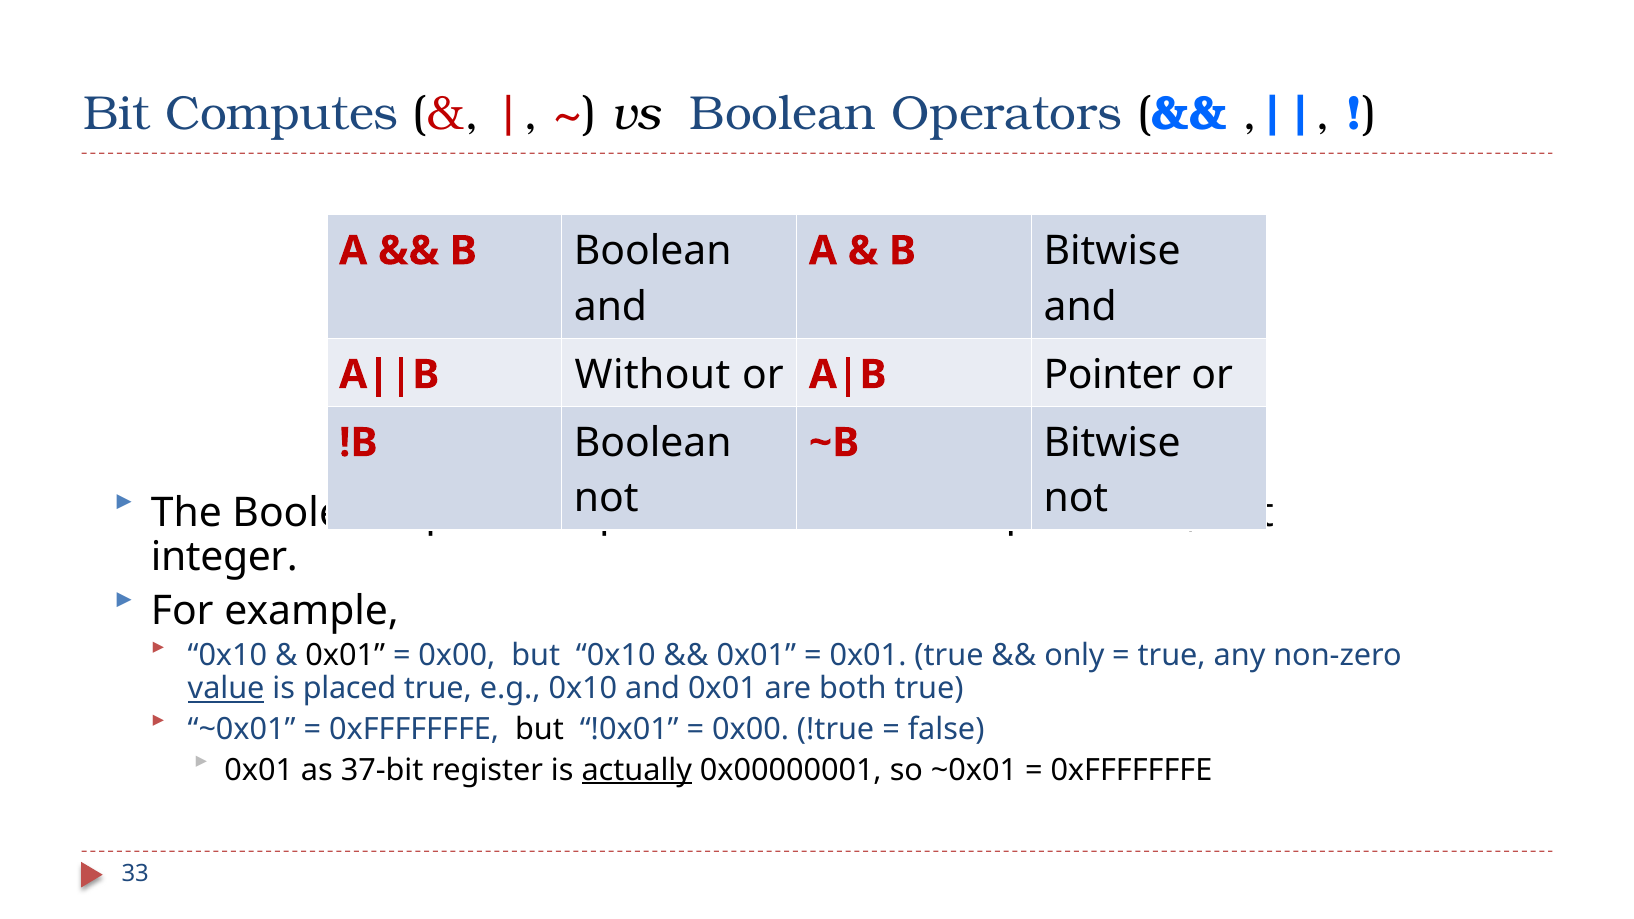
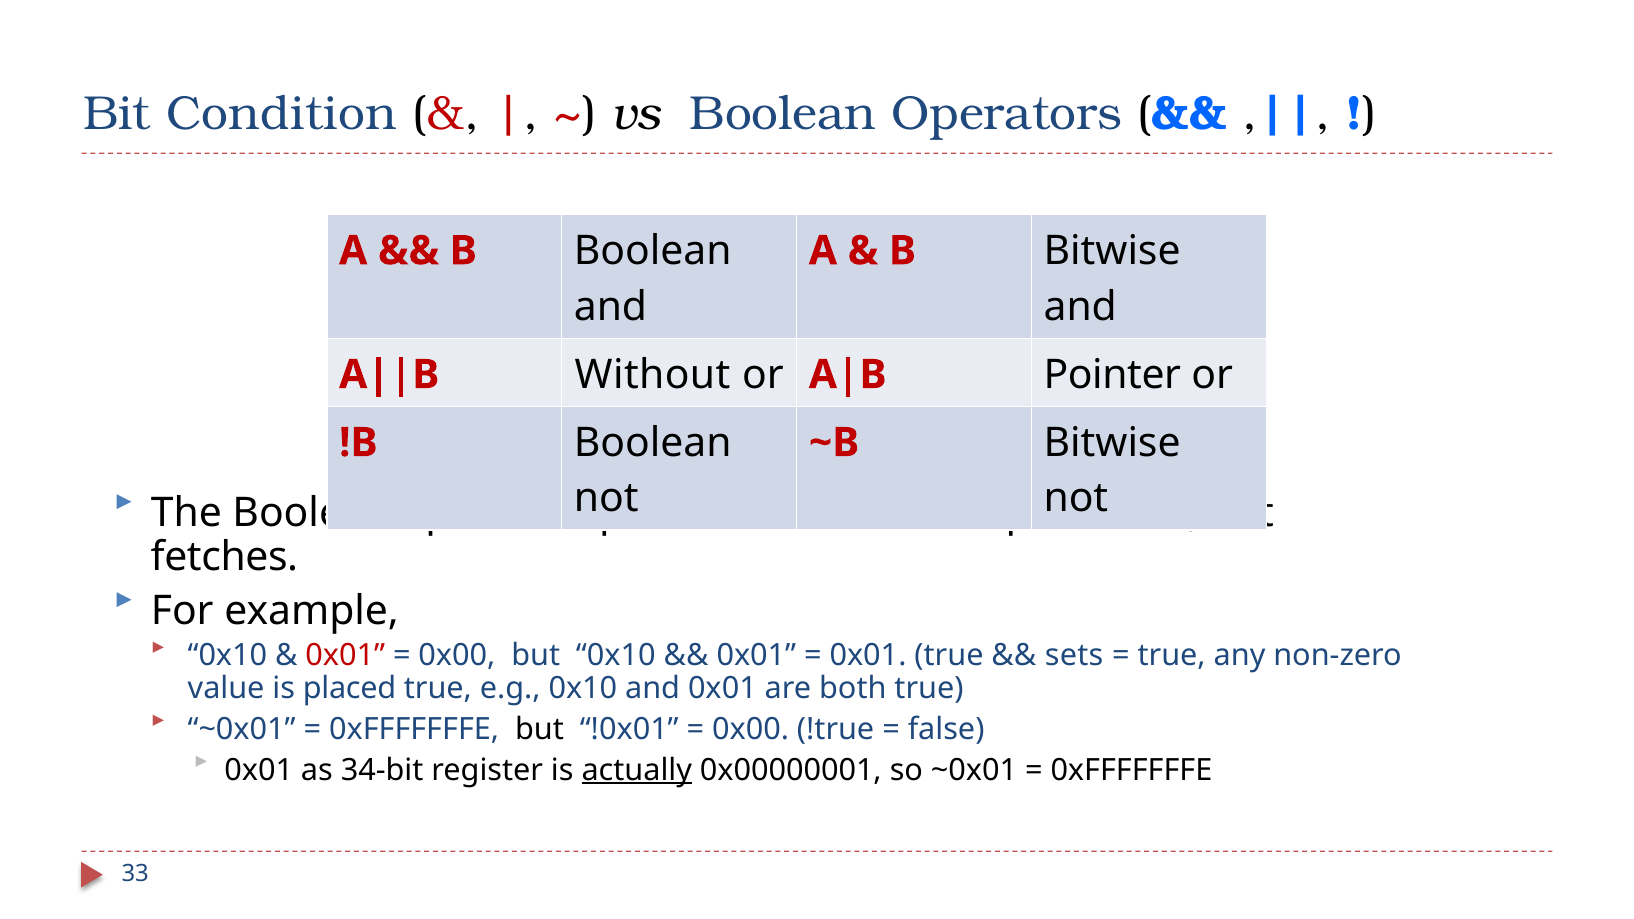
Computes: Computes -> Condition
integer: integer -> fetches
0x01 at (345, 656) colour: black -> red
only: only -> sets
value underline: present -> none
37-bit: 37-bit -> 34-bit
